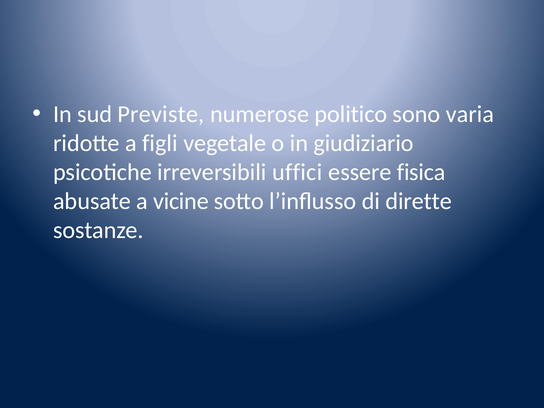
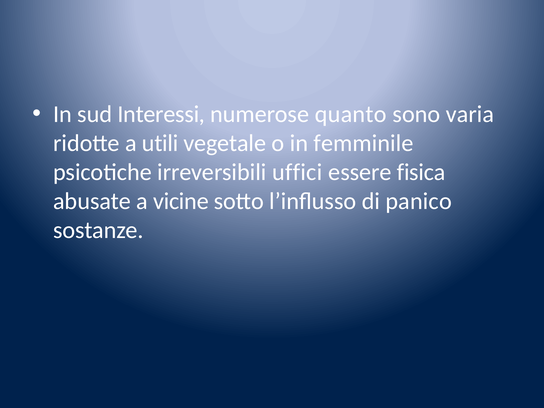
Previste: Previste -> Interessi
politico: politico -> quanto
figli: figli -> utili
giudiziario: giudiziario -> femminile
dirette: dirette -> panico
